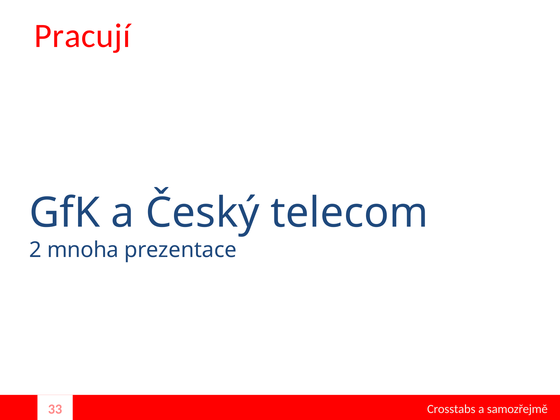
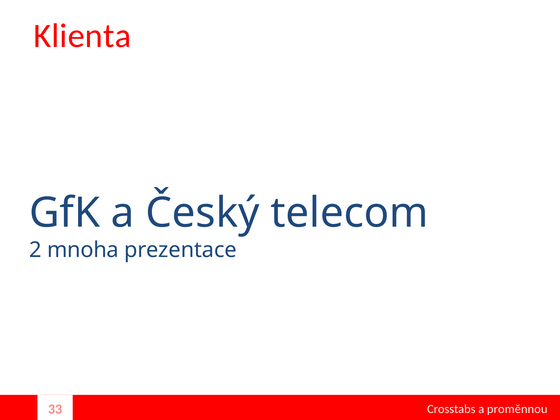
Pracují: Pracují -> Klienta
samozřejmě: samozřejmě -> proměnnou
